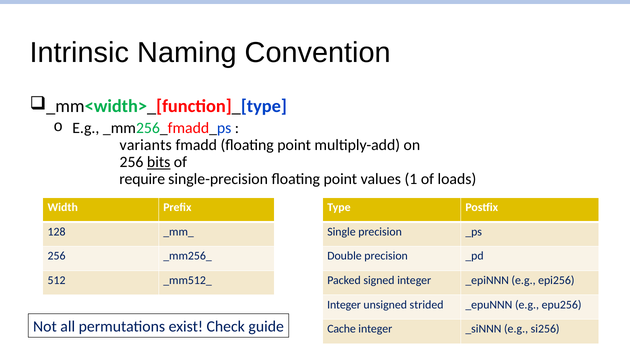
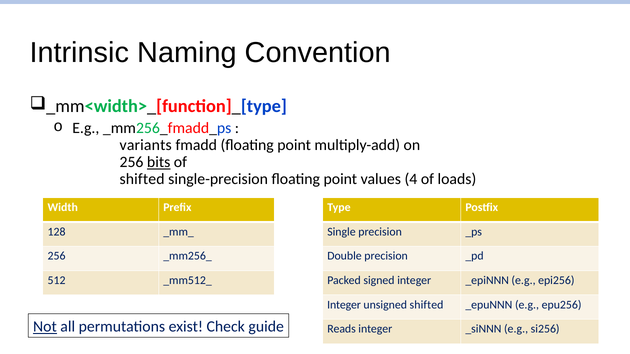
require at (142, 179): require -> shifted
1: 1 -> 4
unsigned strided: strided -> shifted
Not underline: none -> present
Cache: Cache -> Reads
